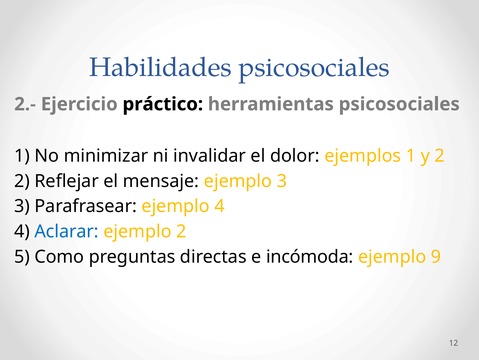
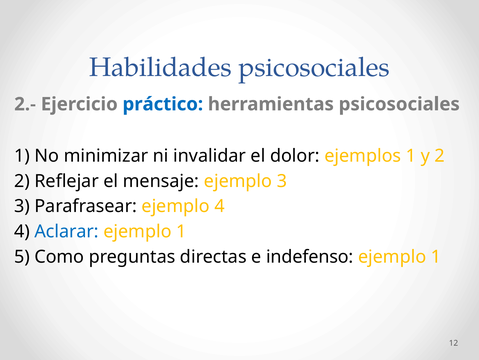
práctico colour: black -> blue
2 at (181, 231): 2 -> 1
incómoda: incómoda -> indefenso
9 at (436, 256): 9 -> 1
